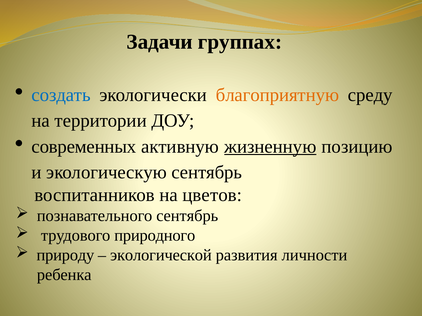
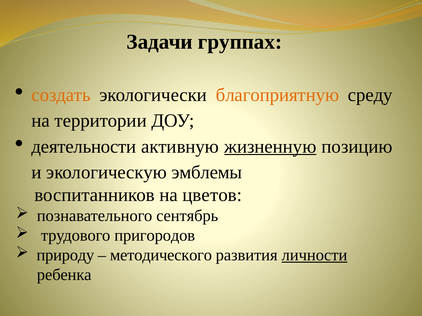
создать colour: blue -> orange
современных: современных -> деятельности
экологическую сентябрь: сентябрь -> эмблемы
природного: природного -> пригородов
экологической: экологической -> методического
личности underline: none -> present
